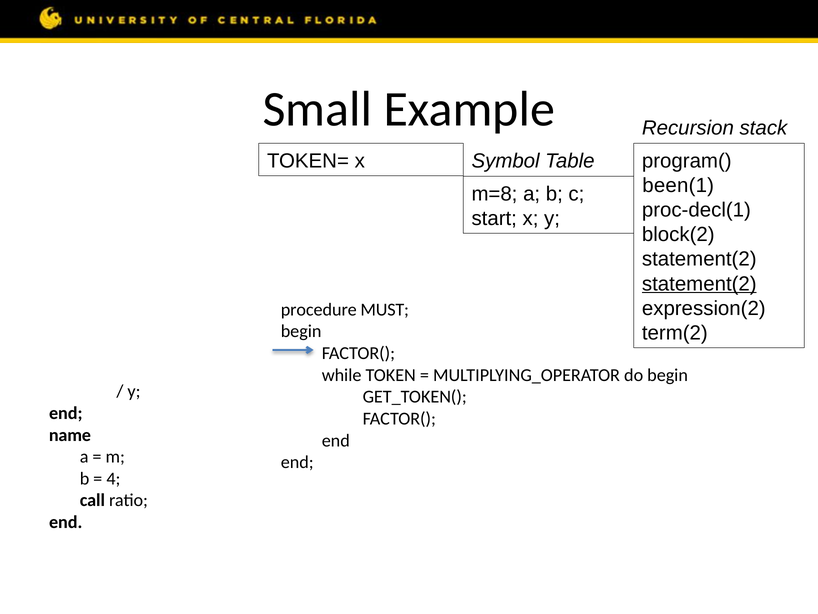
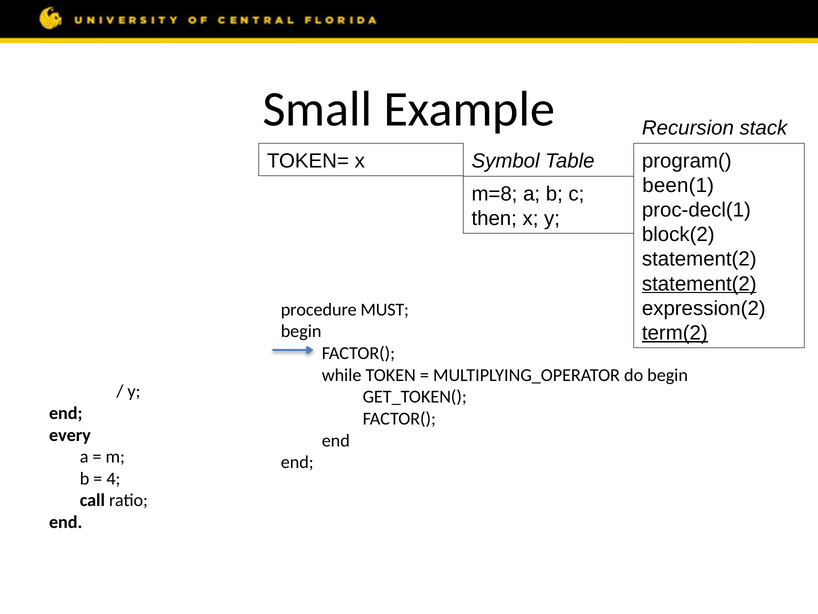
start at (494, 218): start -> then
term(2 underline: none -> present
name: name -> every
